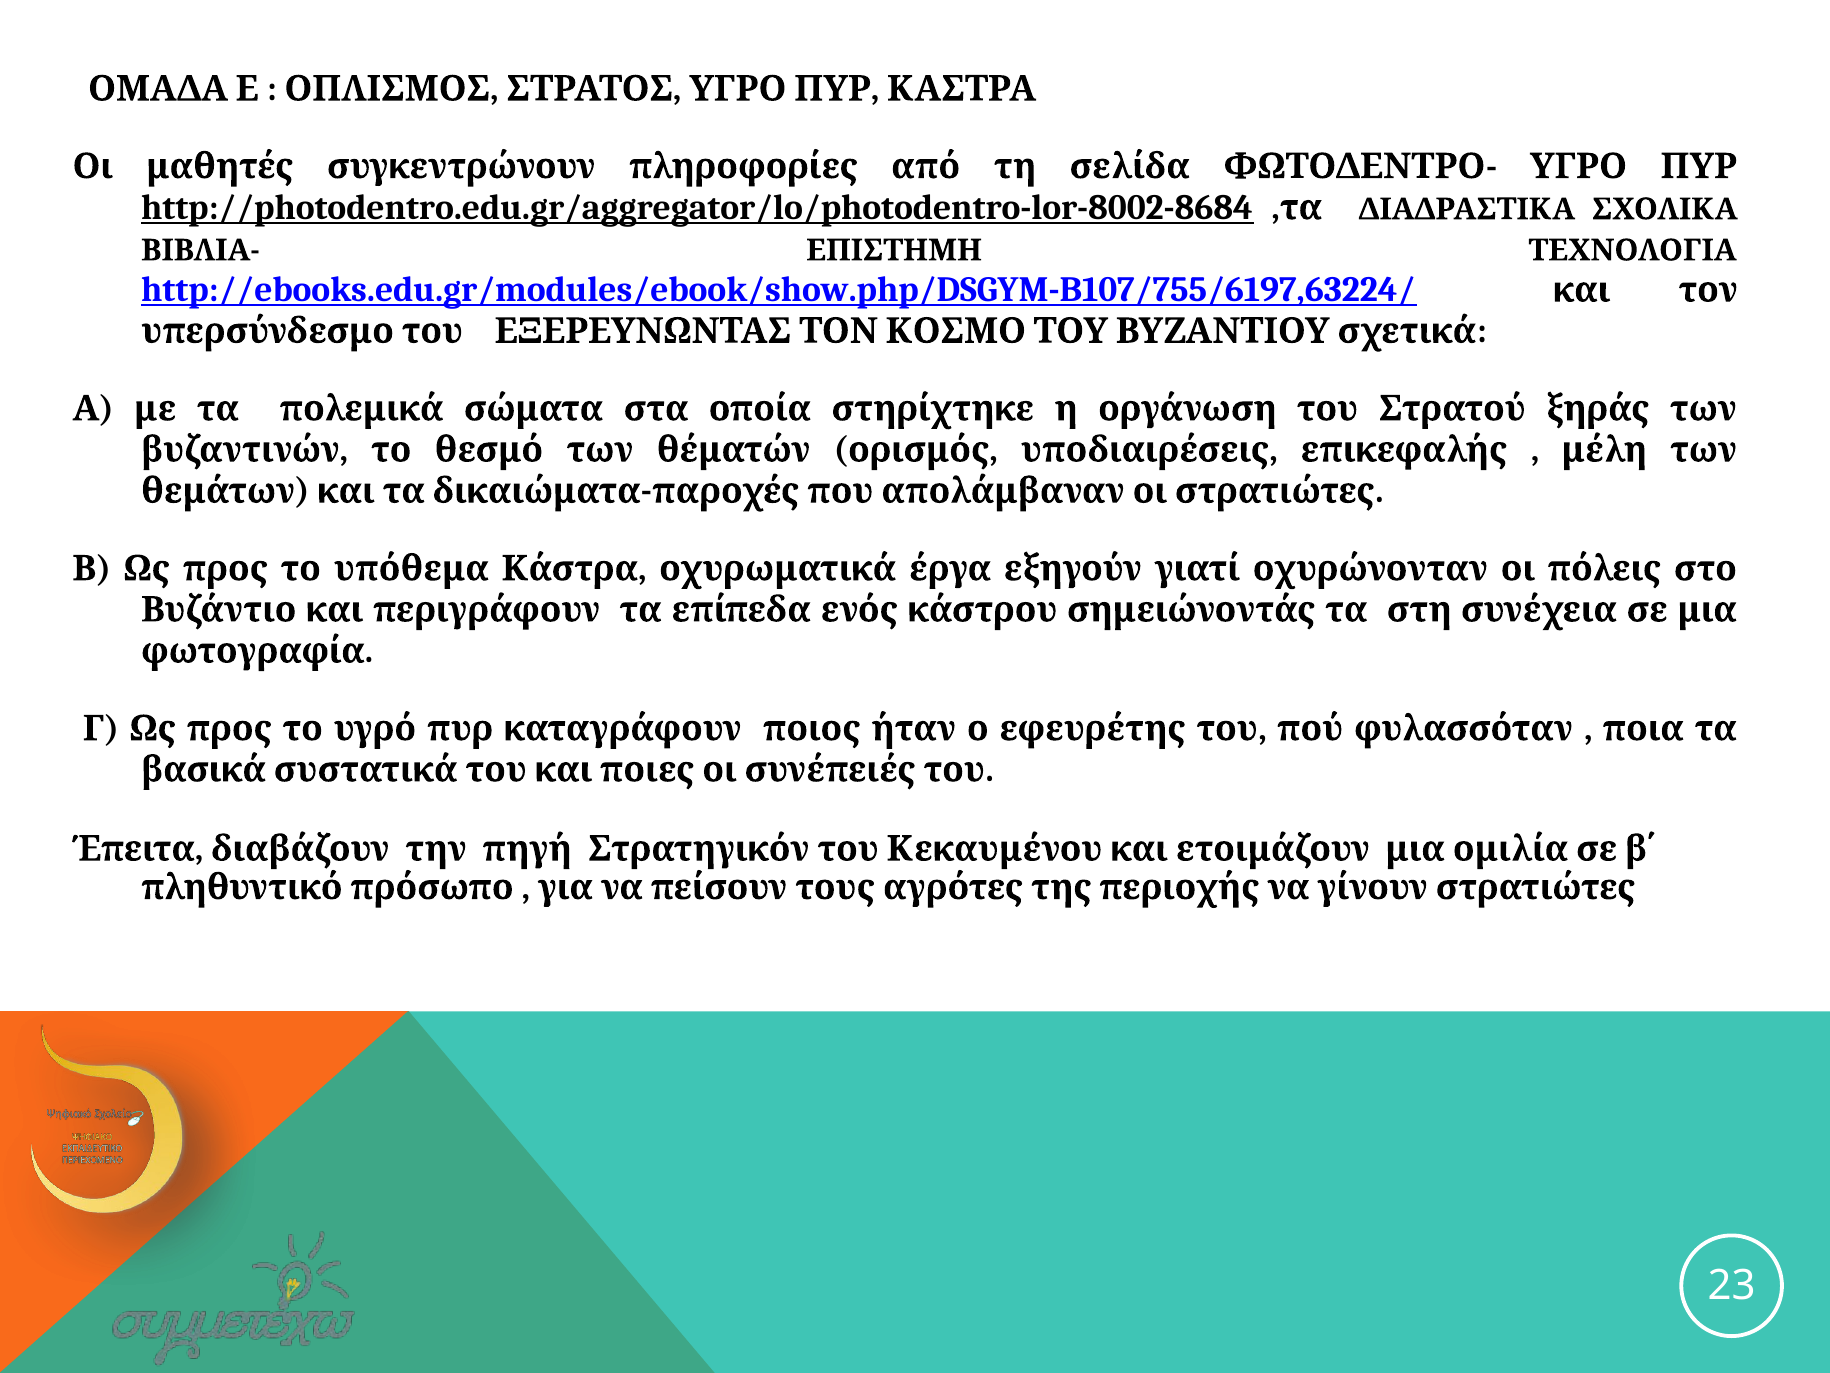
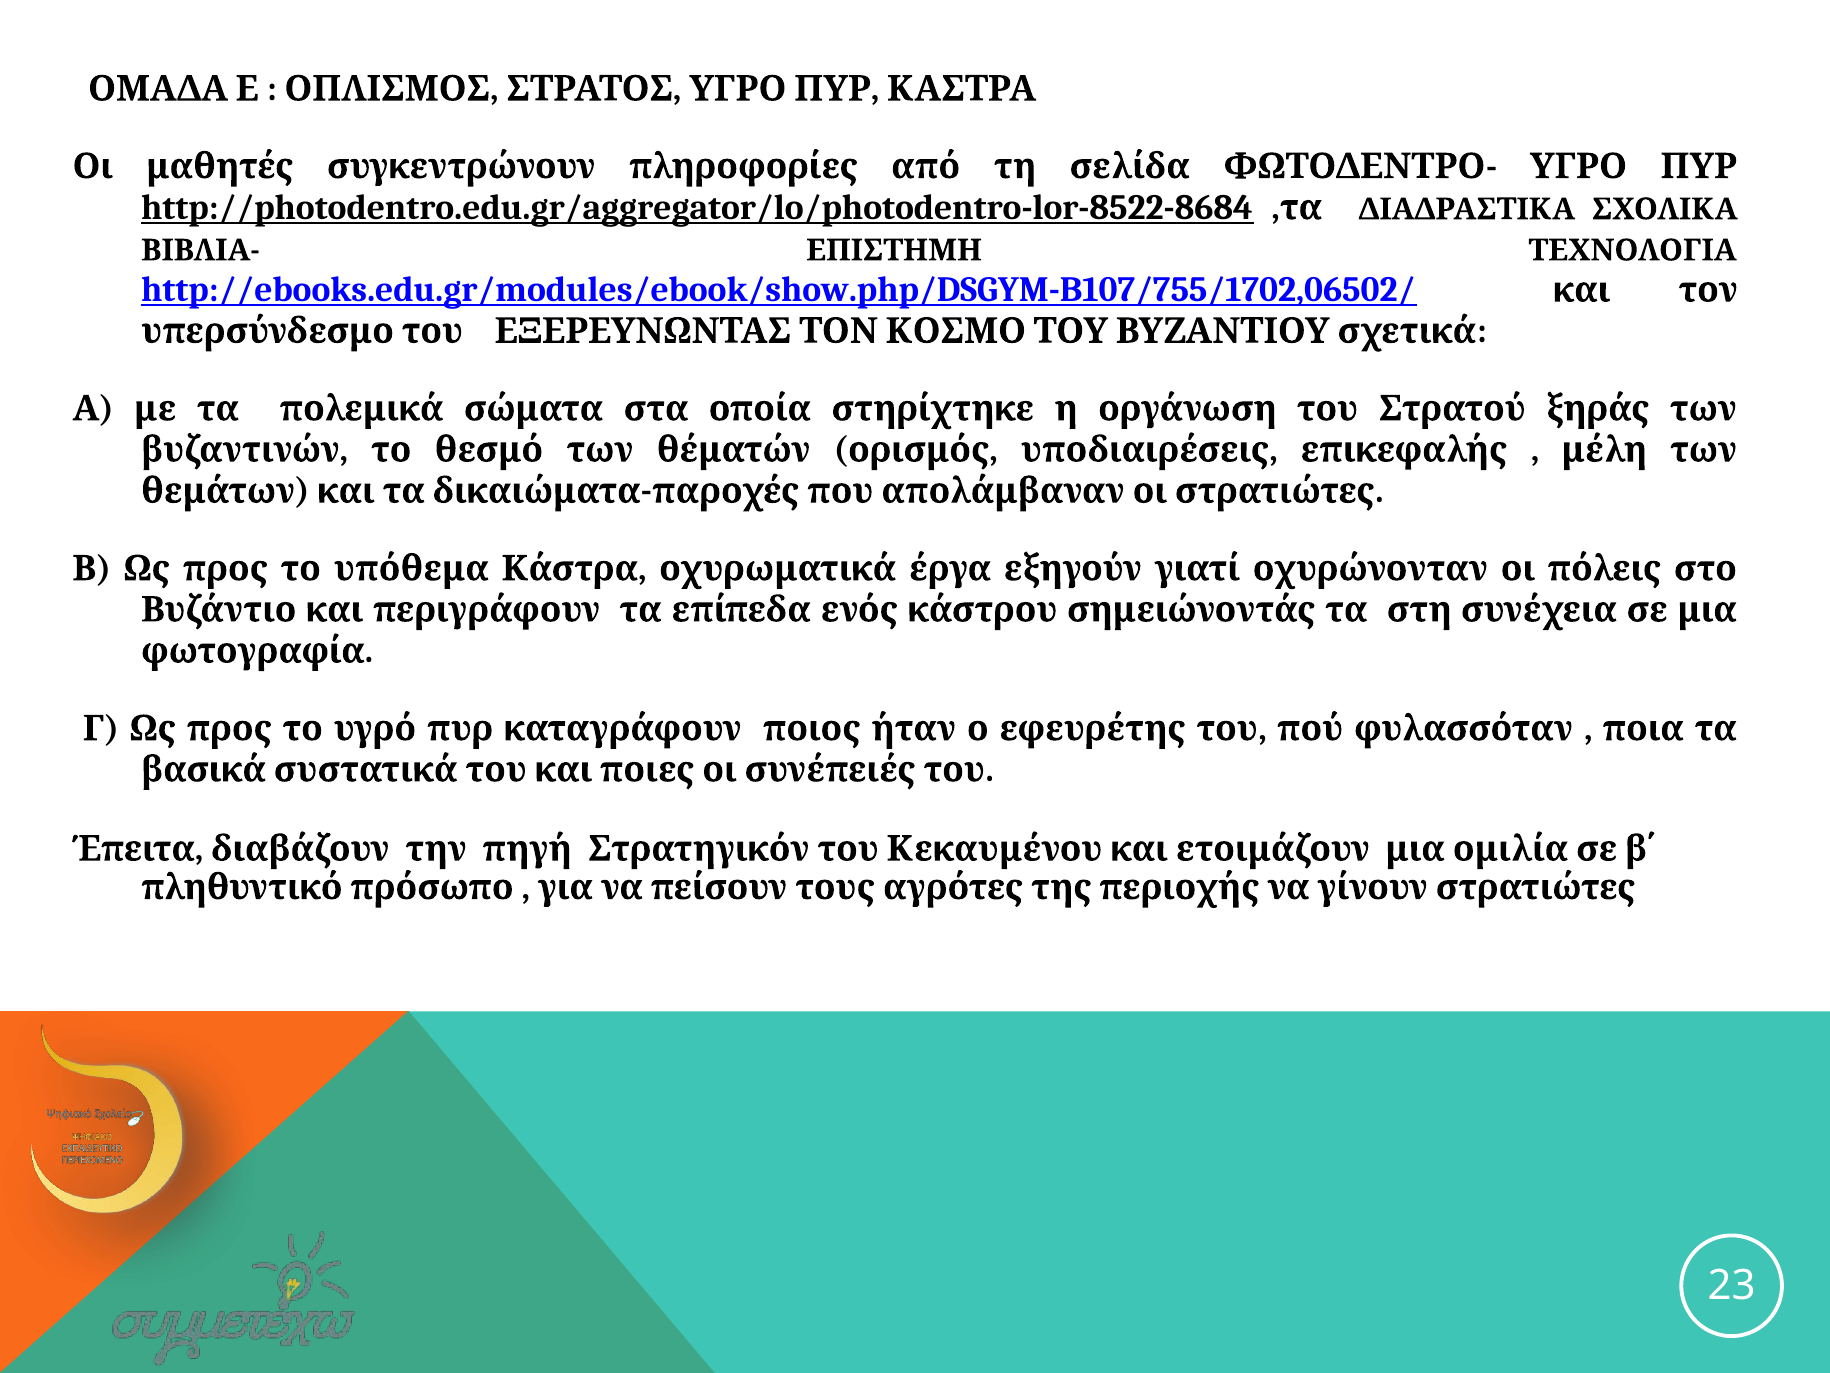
http://photodentro.edu.gr/aggregator/lo/photodentro-lor-8002-8684: http://photodentro.edu.gr/aggregator/lo/photodentro-lor-8002-8684 -> http://photodentro.edu.gr/aggregator/lo/photodentro-lor-8522-8684
http://ebooks.edu.gr/modules/ebook/show.php/DSGYM-B107/755/6197,63224/: http://ebooks.edu.gr/modules/ebook/show.php/DSGYM-B107/755/6197,63224/ -> http://ebooks.edu.gr/modules/ebook/show.php/DSGYM-B107/755/1702,06502/
